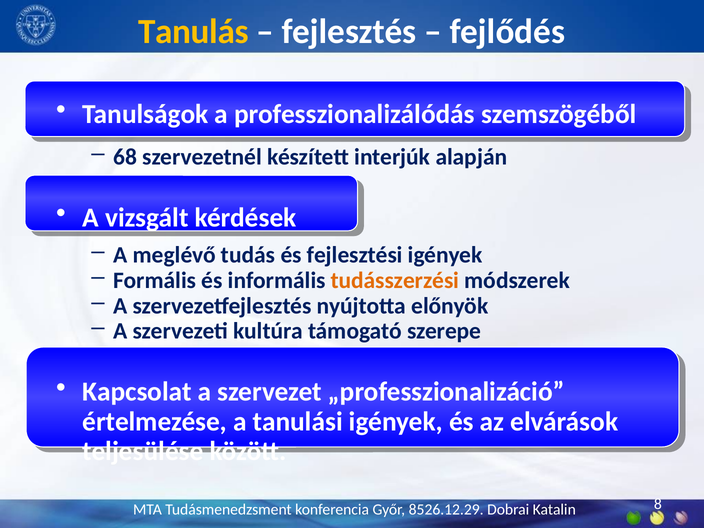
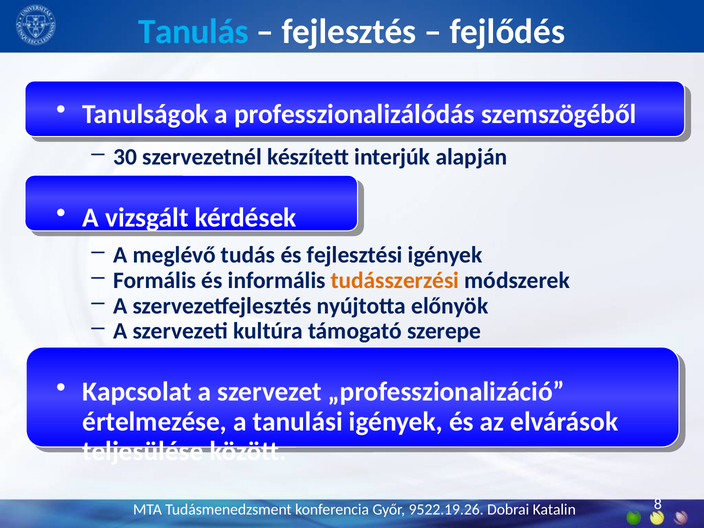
Tanulás colour: yellow -> light blue
68: 68 -> 30
8526.12.29: 8526.12.29 -> 9522.19.26
